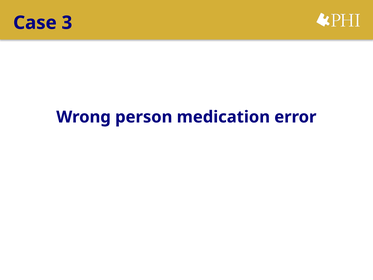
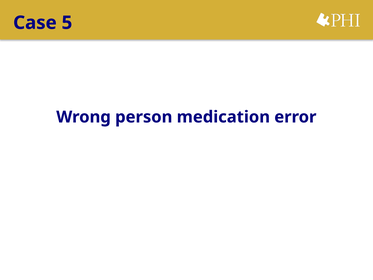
3: 3 -> 5
